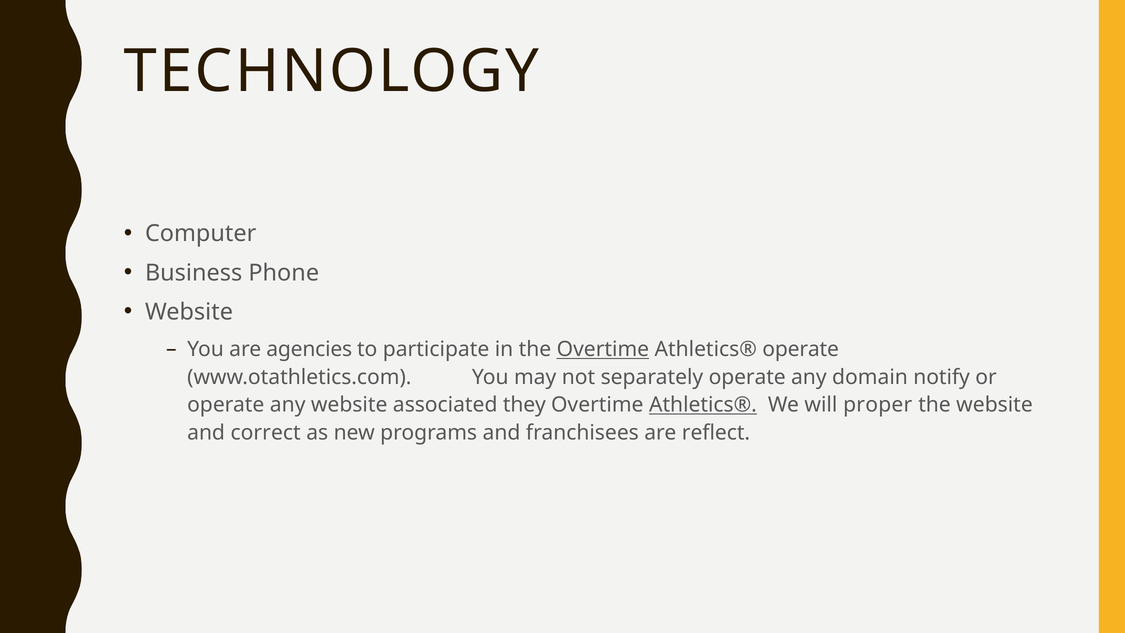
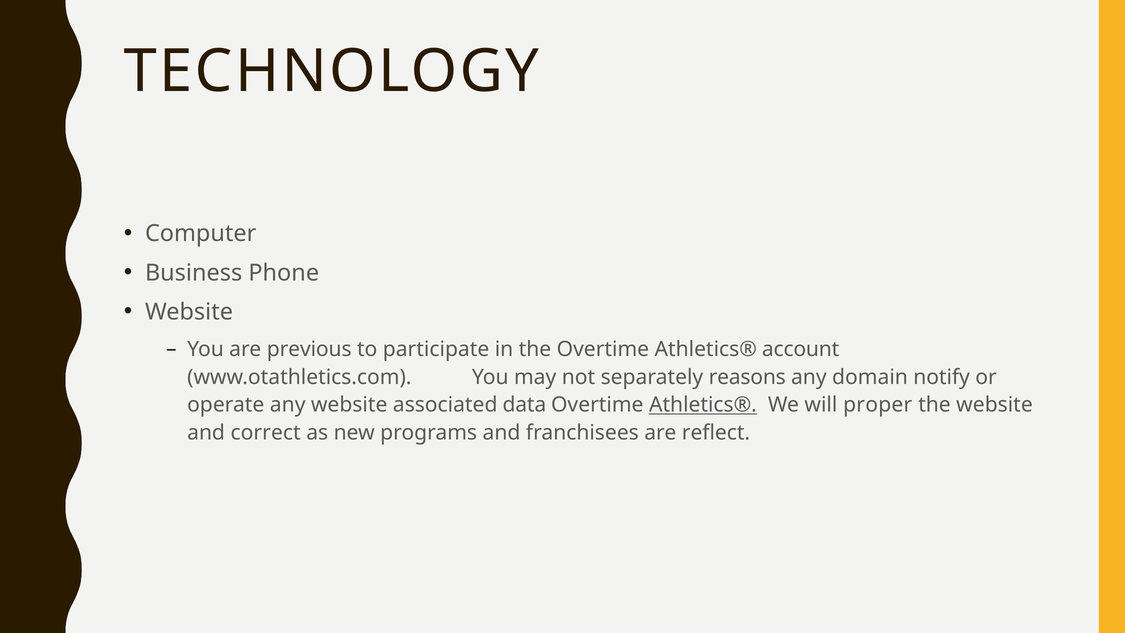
agencies: agencies -> previous
Overtime at (603, 349) underline: present -> none
Athletics® operate: operate -> account
separately operate: operate -> reasons
they: they -> data
